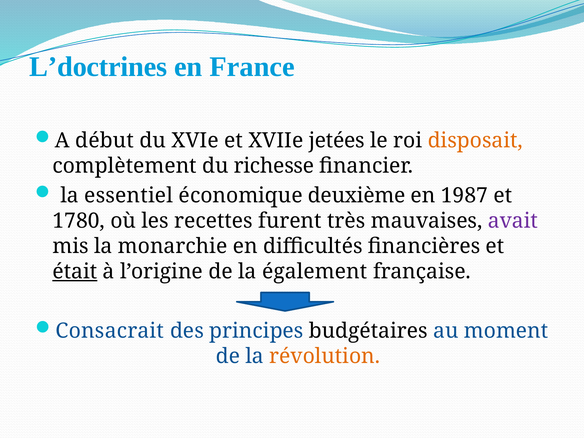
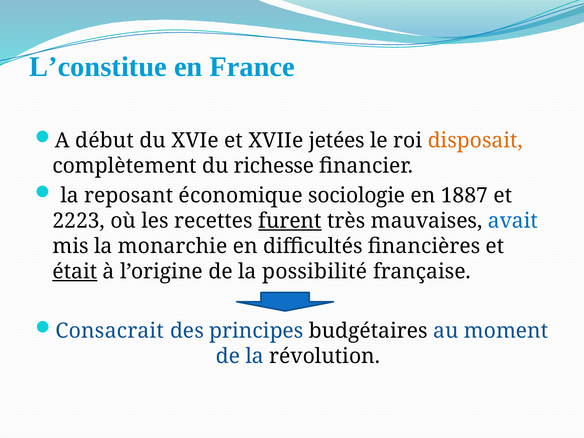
L’doctrines: L’doctrines -> L’constitue
essentiel: essentiel -> reposant
deuxième: deuxième -> sociologie
1987: 1987 -> 1887
1780: 1780 -> 2223
furent underline: none -> present
avait colour: purple -> blue
également: également -> possibilité
révolution colour: orange -> black
